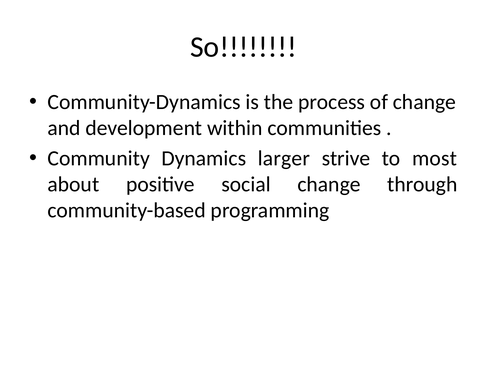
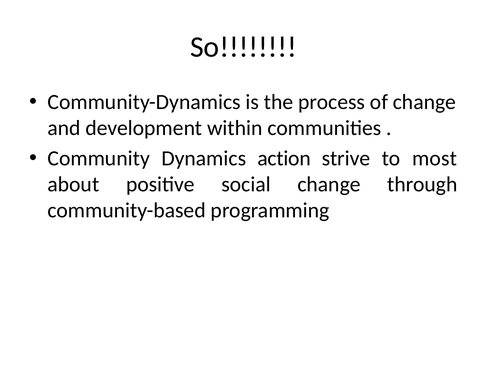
larger: larger -> action
